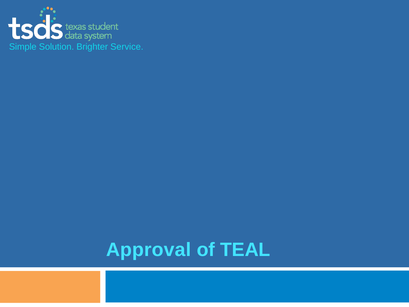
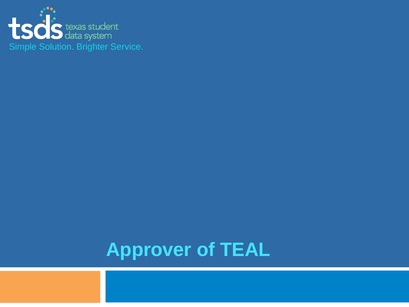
Approval: Approval -> Approver
